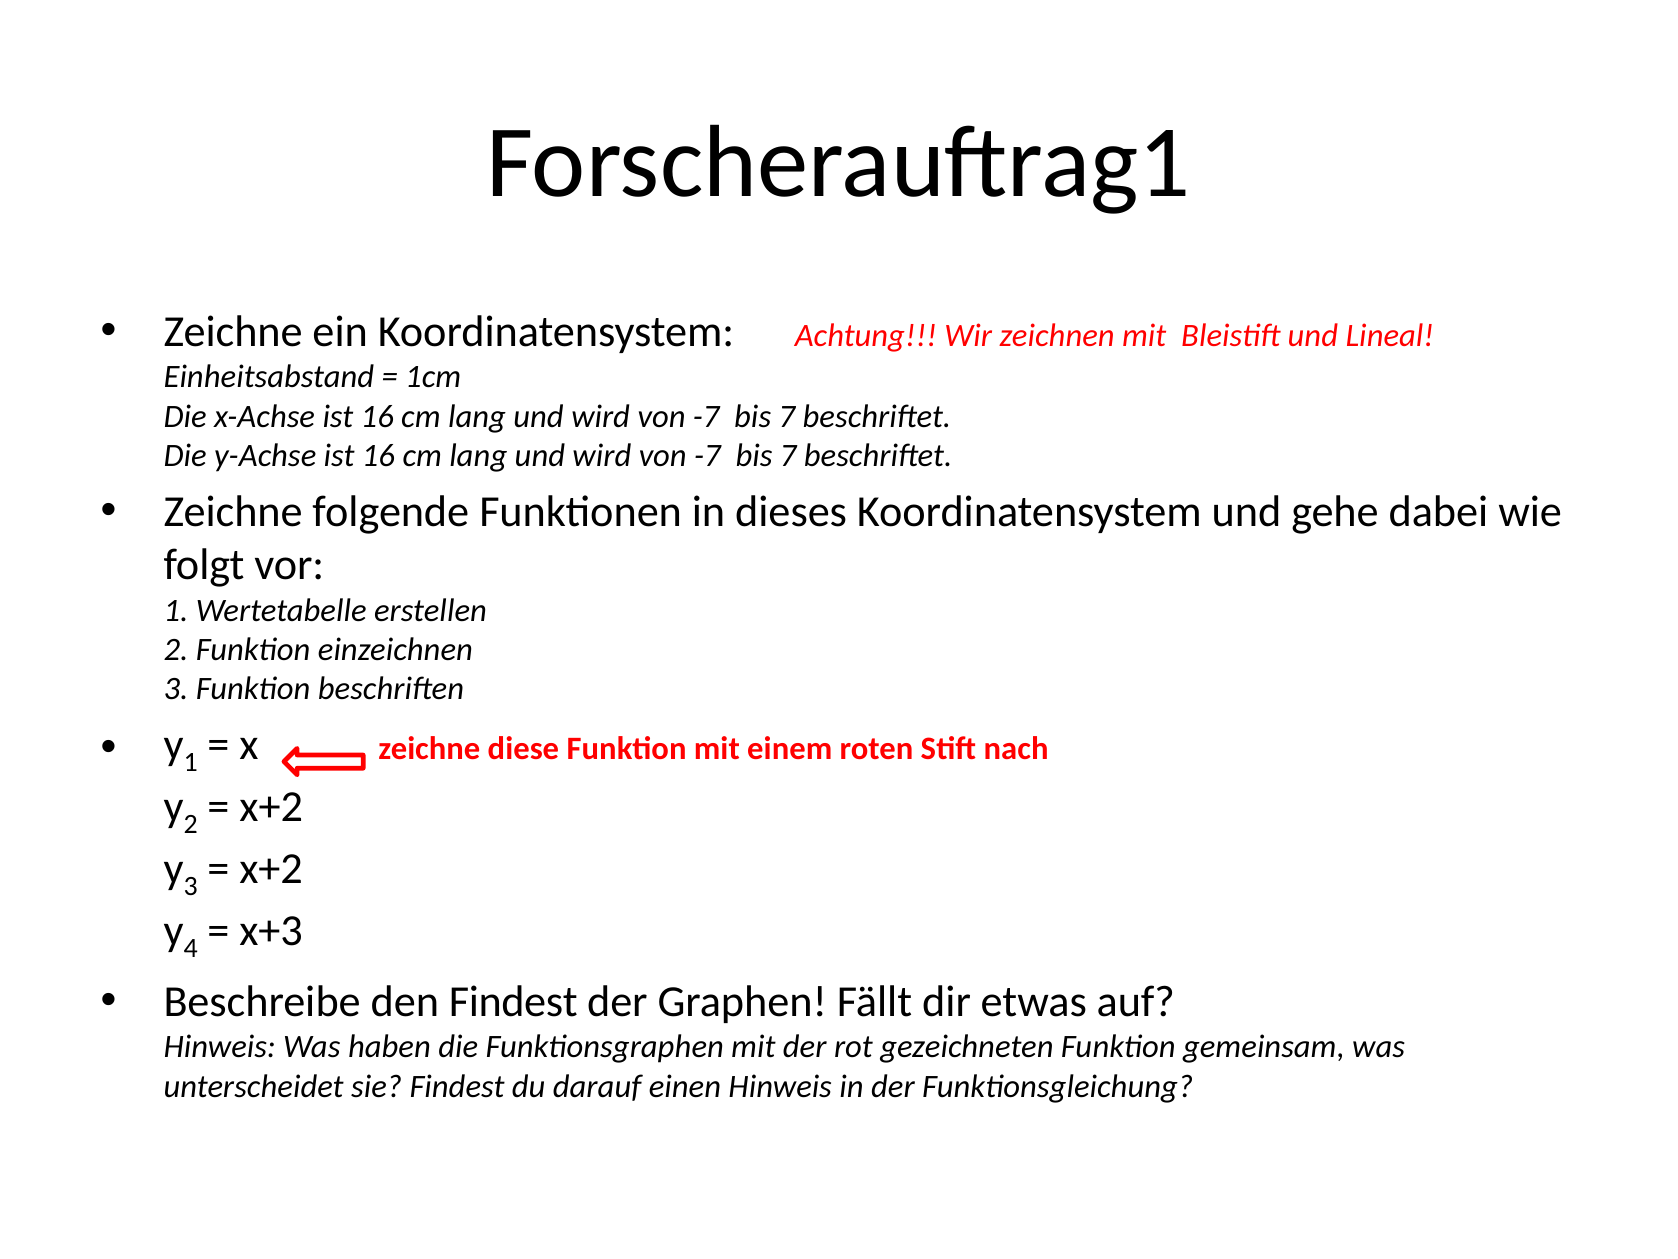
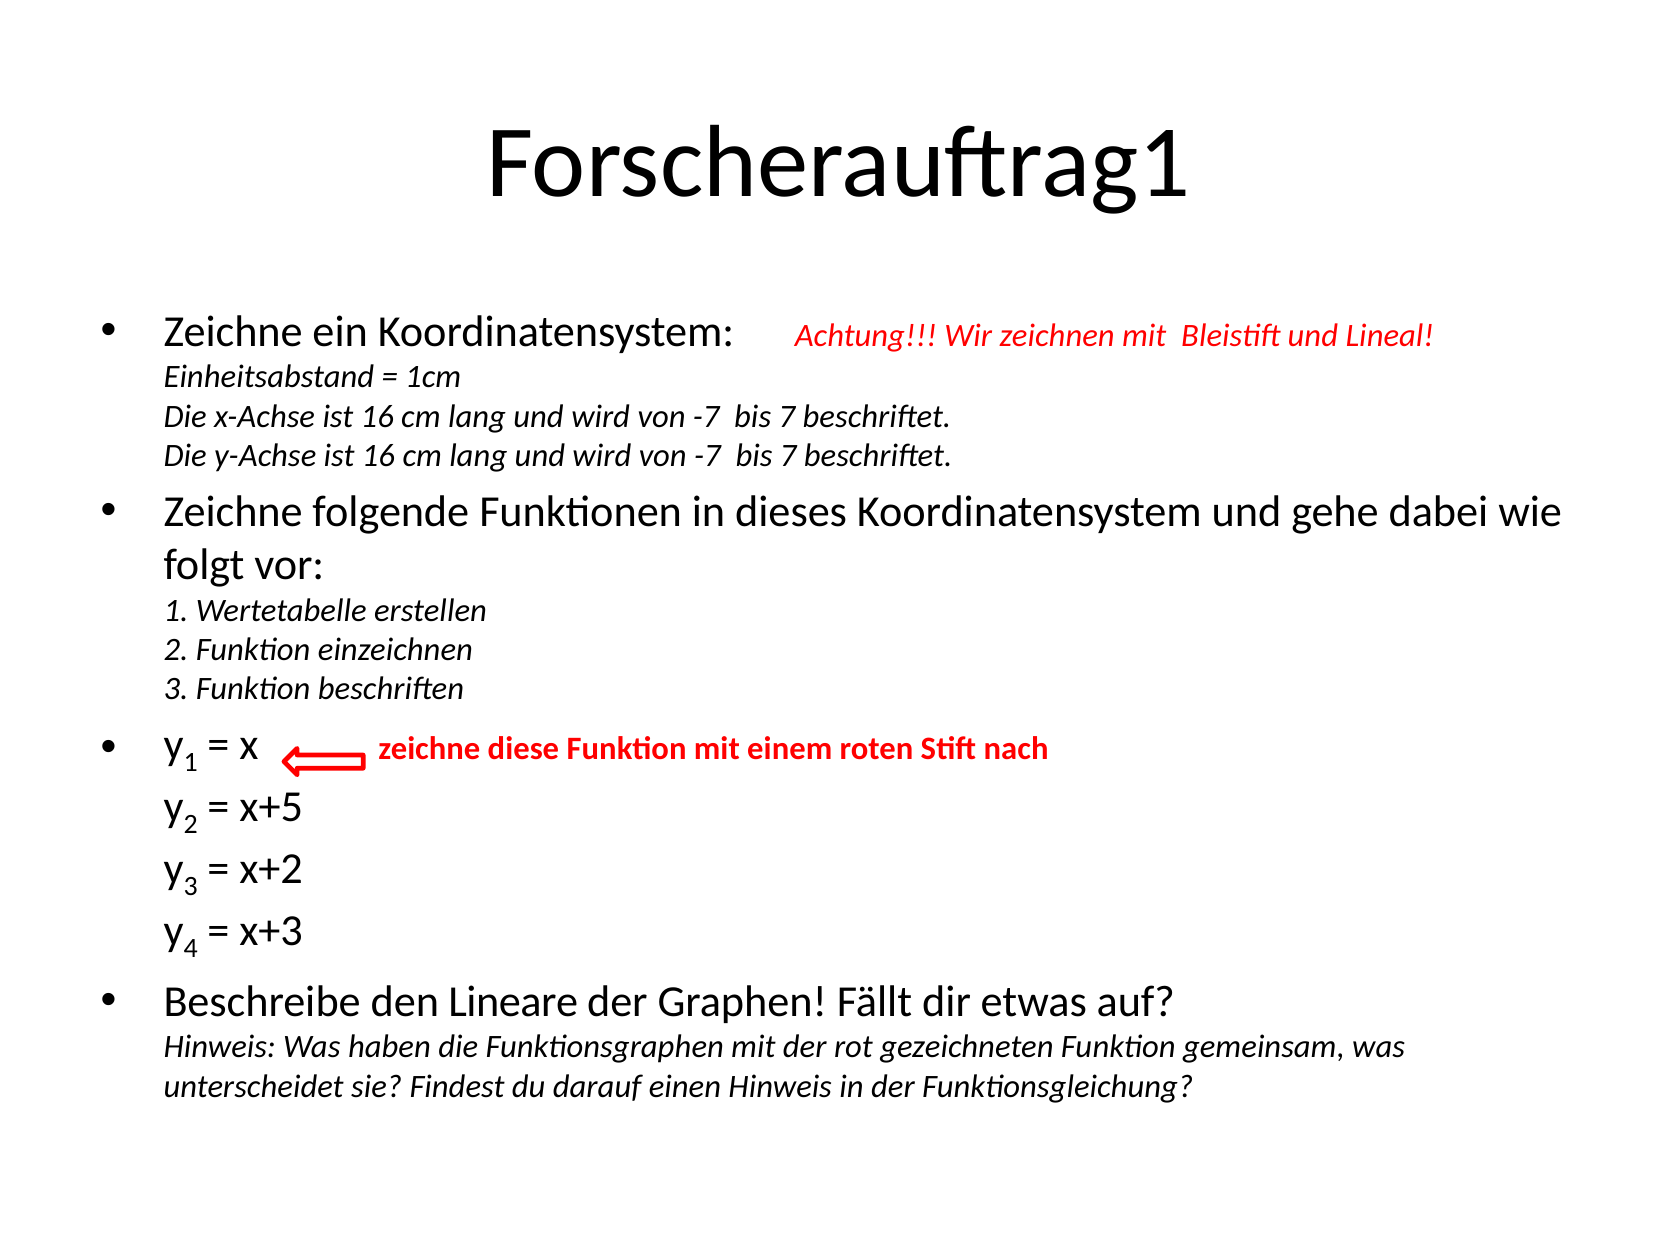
x+2 at (271, 807): x+2 -> x+5
den Findest: Findest -> Lineare
